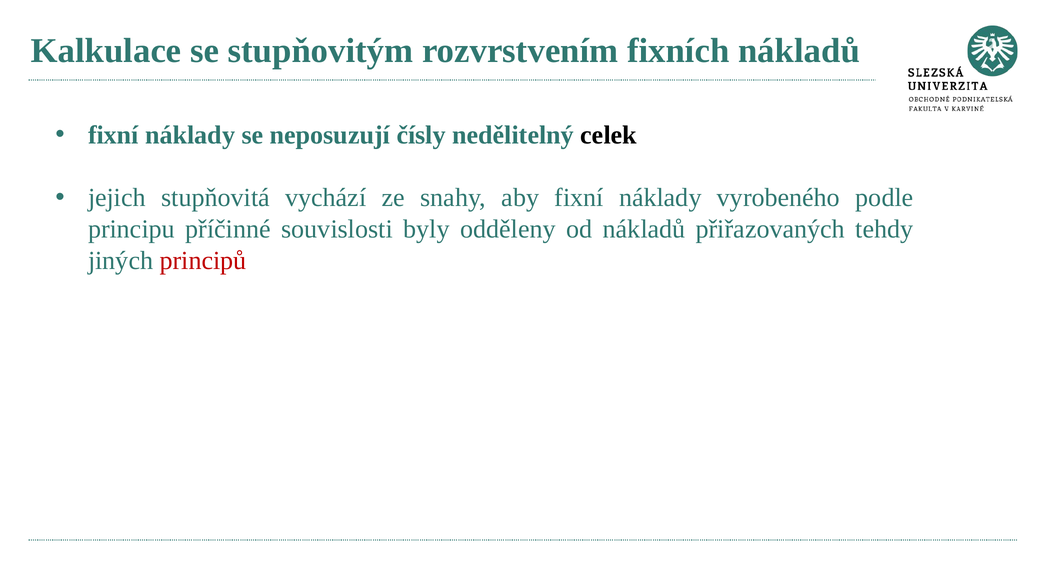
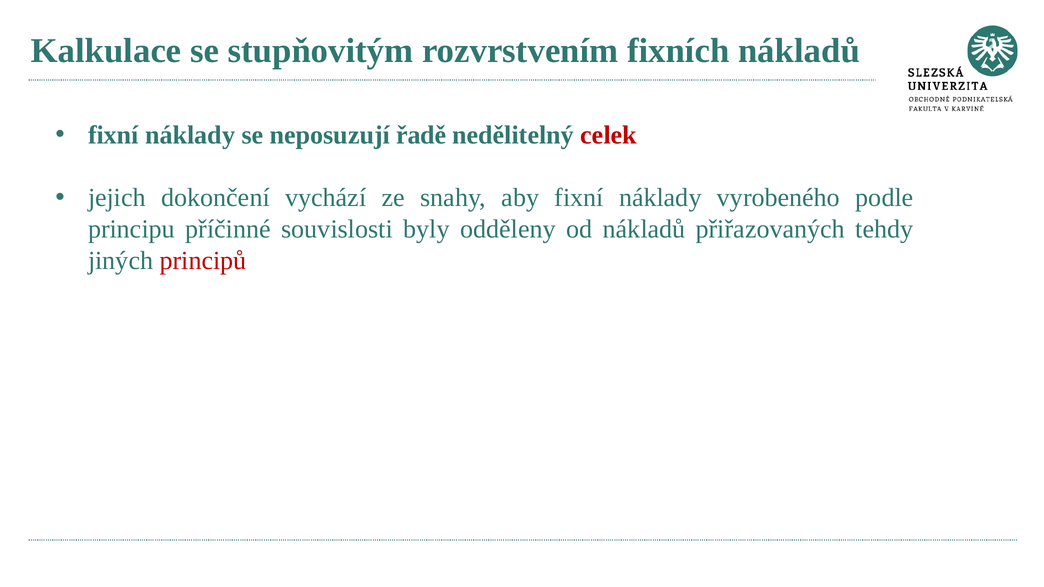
čísly: čísly -> řadě
celek colour: black -> red
stupňovitá: stupňovitá -> dokončení
